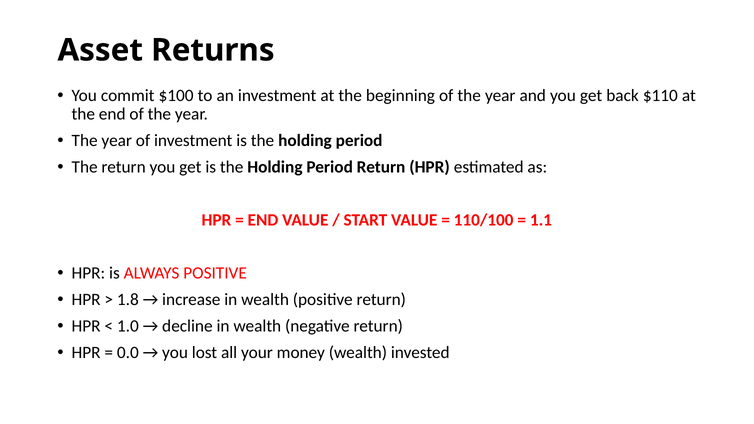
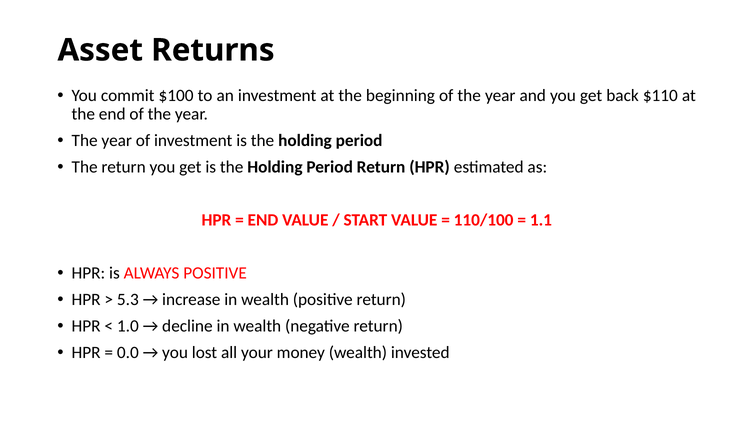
1.8: 1.8 -> 5.3
